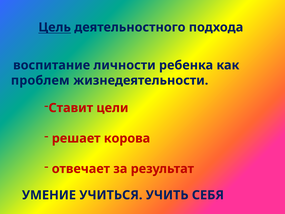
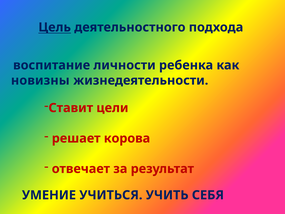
проблем: проблем -> новизны
